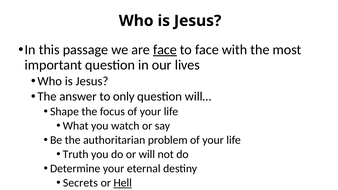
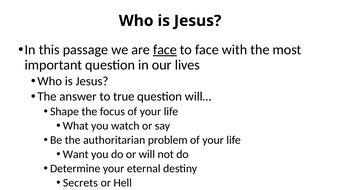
only: only -> true
Truth: Truth -> Want
Hell underline: present -> none
